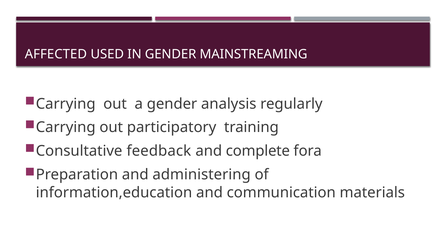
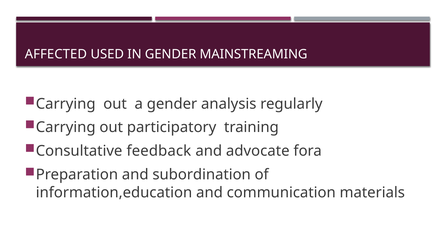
complete: complete -> advocate
administering: administering -> subordination
